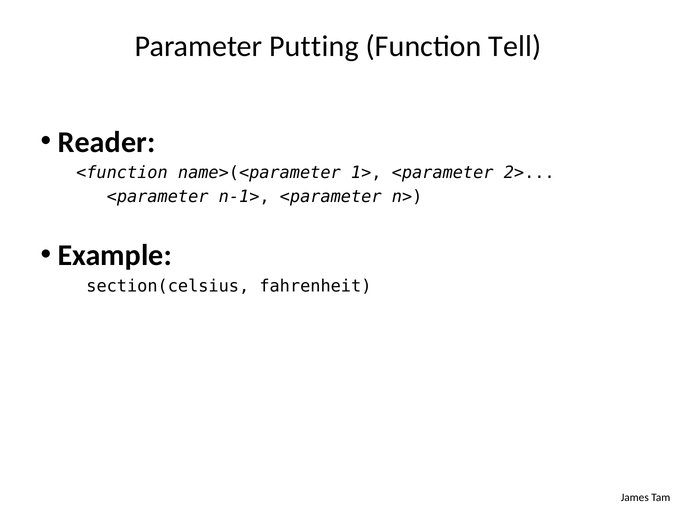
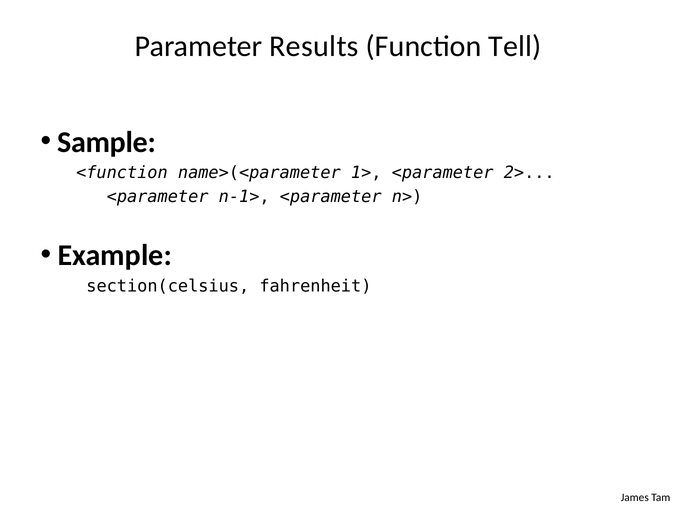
Putting: Putting -> Results
Reader: Reader -> Sample
